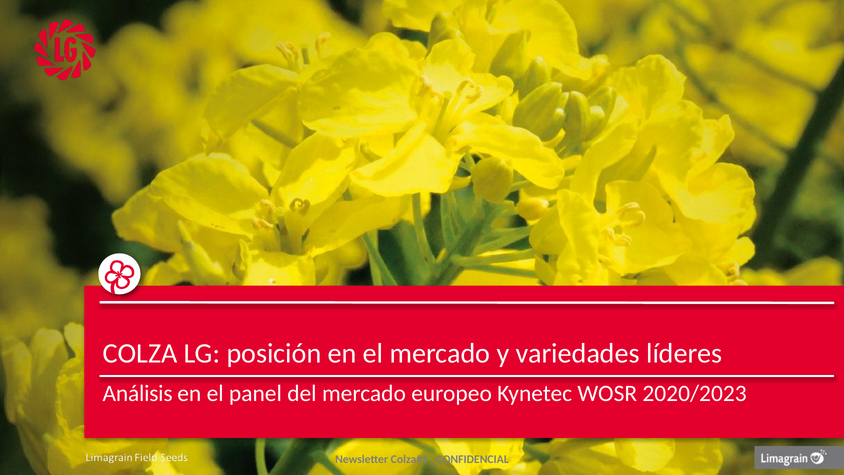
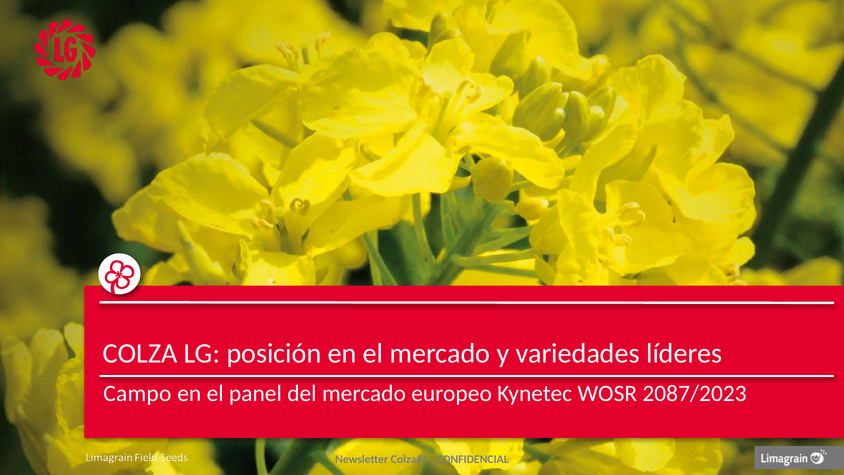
Análisis: Análisis -> Campo
2020/2023: 2020/2023 -> 2087/2023
